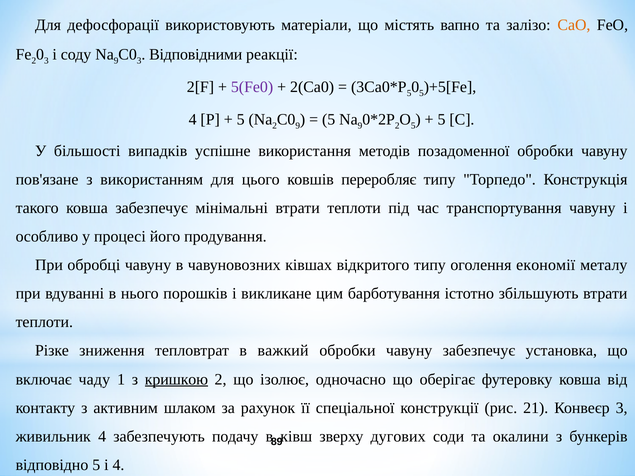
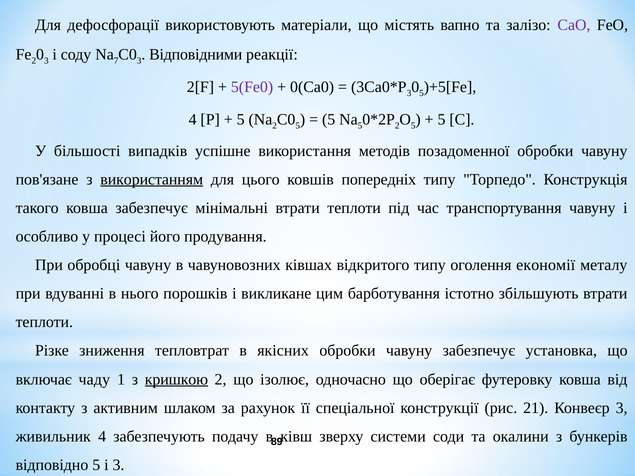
CaO colour: orange -> purple
9 at (116, 61): 9 -> 7
2(Ca0: 2(Ca0 -> 0(Ca0
5 at (409, 93): 5 -> 3
9 at (298, 126): 9 -> 5
9 at (360, 126): 9 -> 5
використанням underline: none -> present
переробляє: переробляє -> попередніх
важкий: важкий -> якісних
дугових: дугових -> системи
і 4: 4 -> 3
